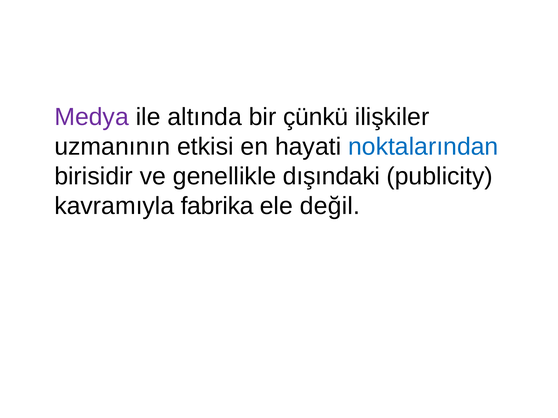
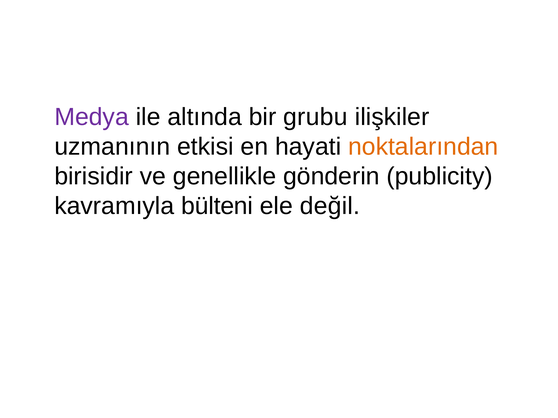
çünkü: çünkü -> grubu
noktalarından colour: blue -> orange
dışındaki: dışındaki -> gönderin
fabrika: fabrika -> bülteni
